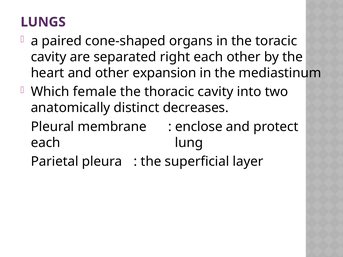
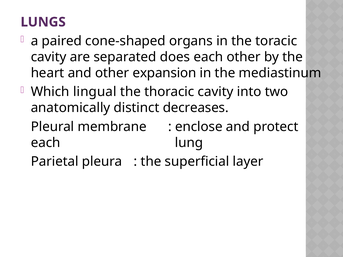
right: right -> does
female: female -> lingual
